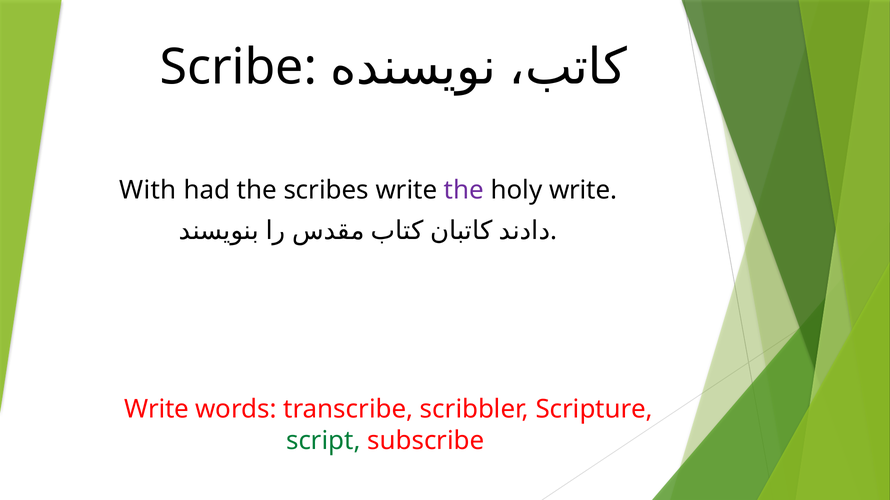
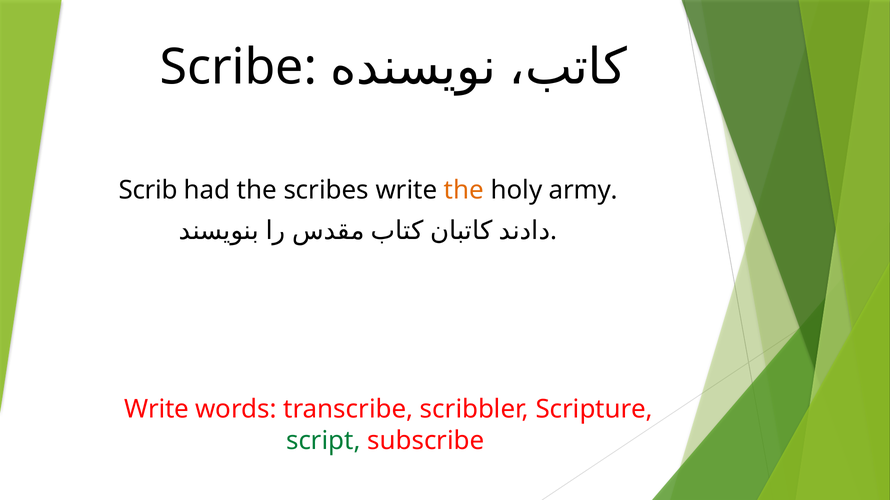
With: With -> Scrib
the at (464, 191) colour: purple -> orange
holy write: write -> army
